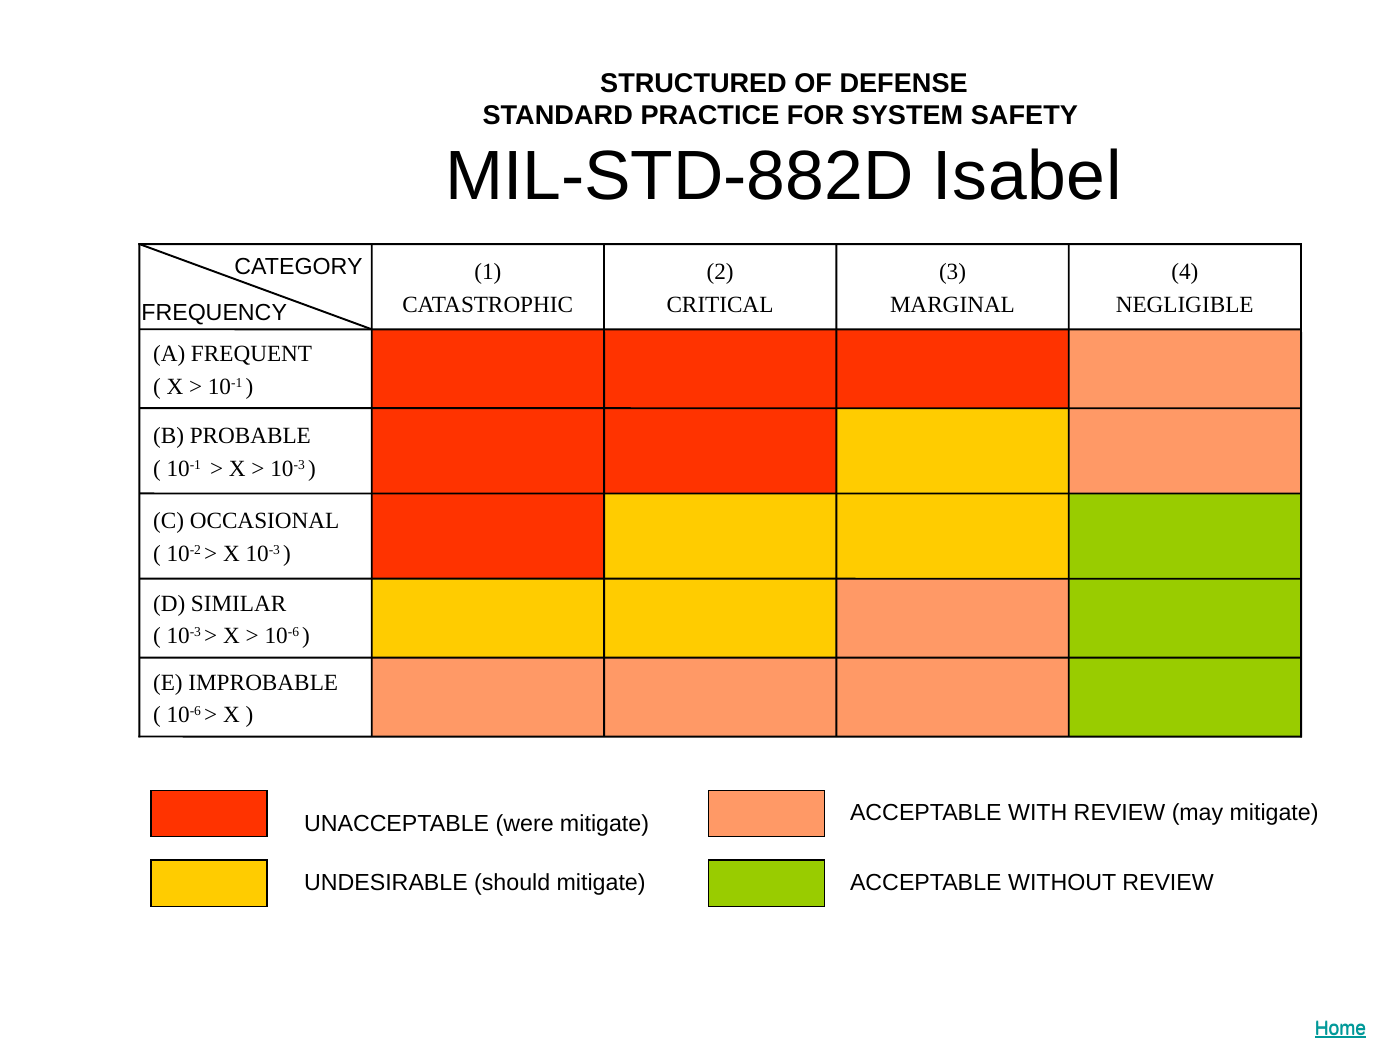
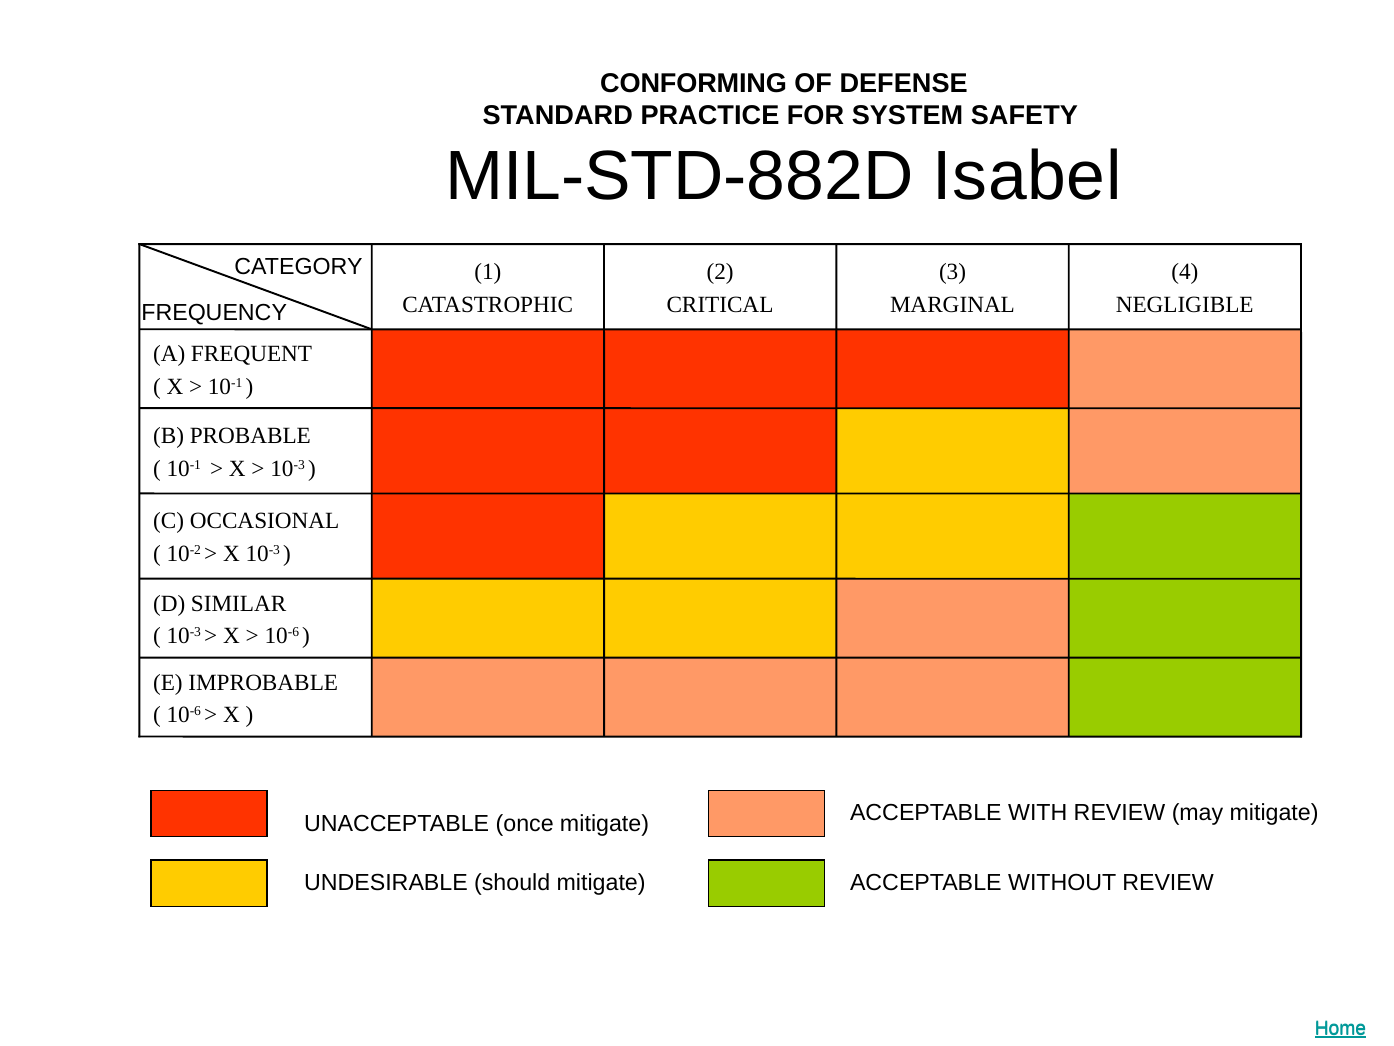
STRUCTURED: STRUCTURED -> CONFORMING
were: were -> once
